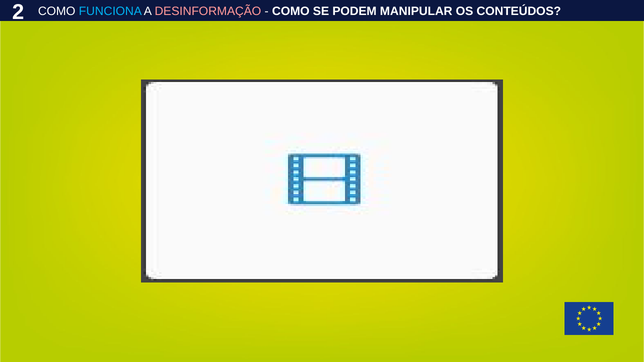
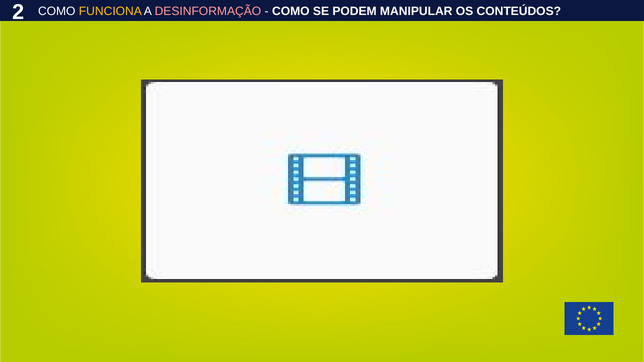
FUNCIONA colour: light blue -> yellow
